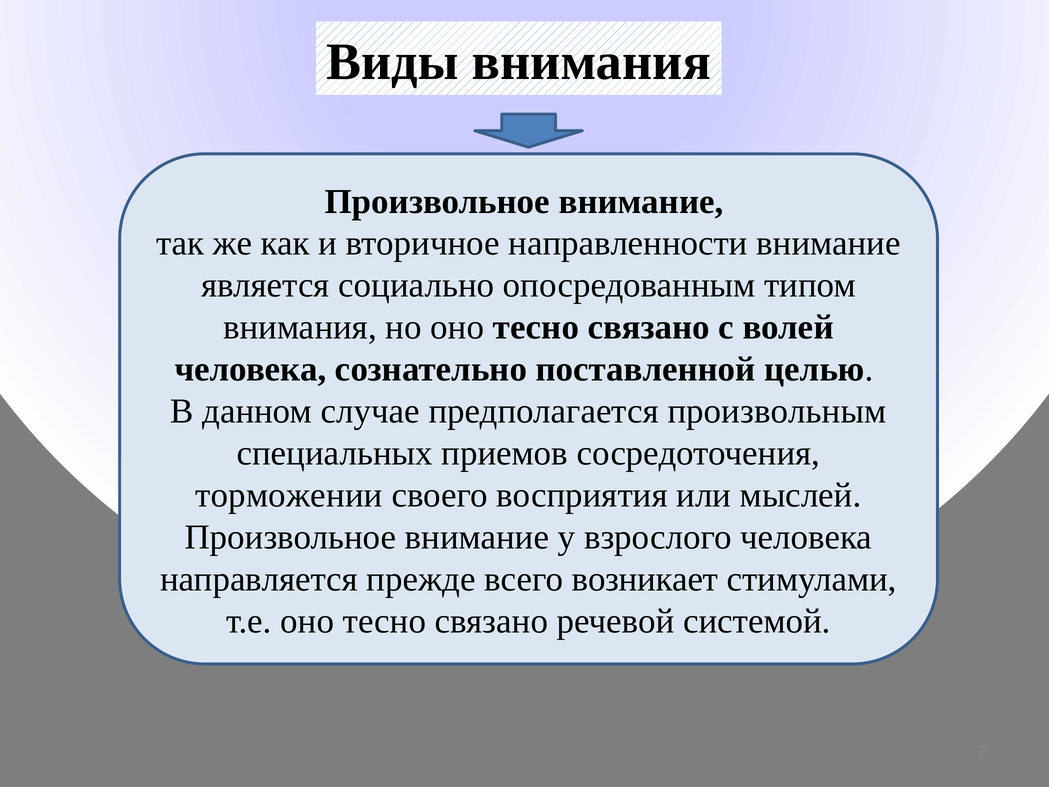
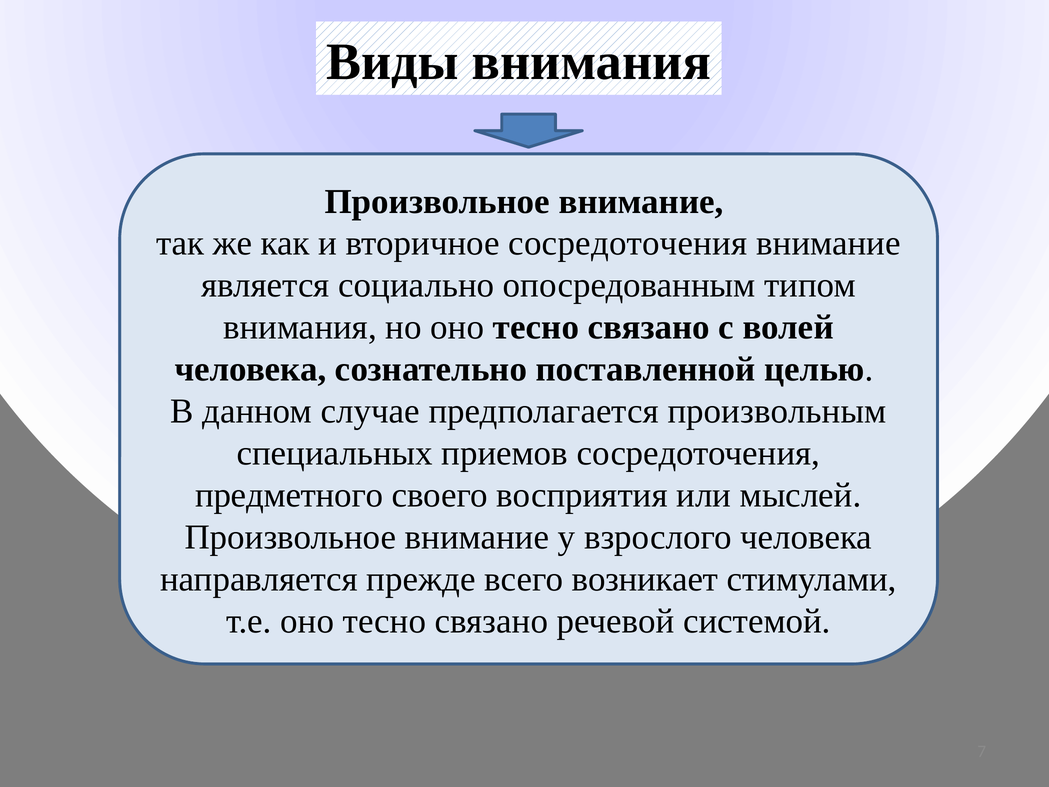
вторичное направленности: направленности -> сосредоточения
торможении: торможении -> предметного
